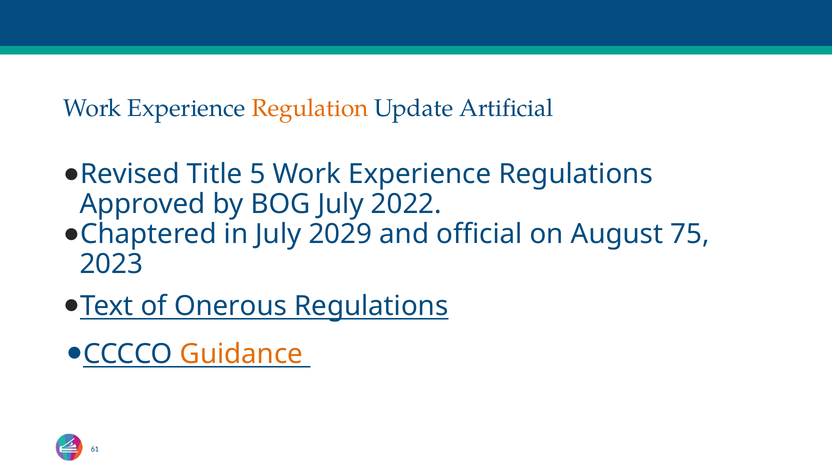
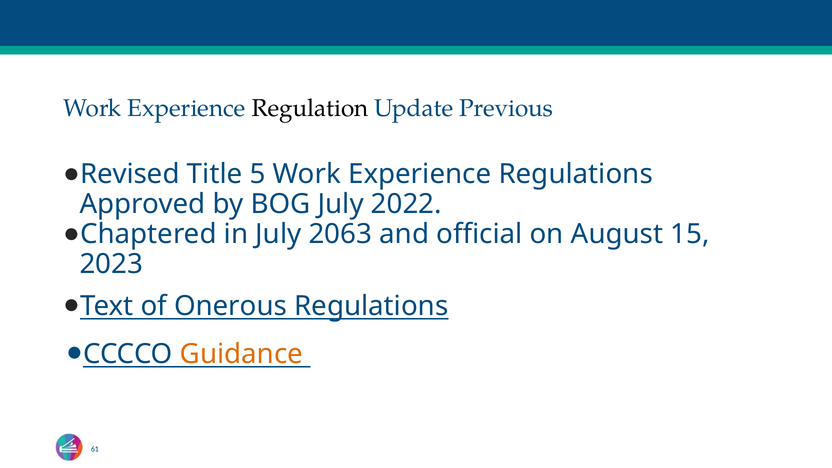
Regulation colour: orange -> black
Artificial: Artificial -> Previous
2029: 2029 -> 2063
75: 75 -> 15
